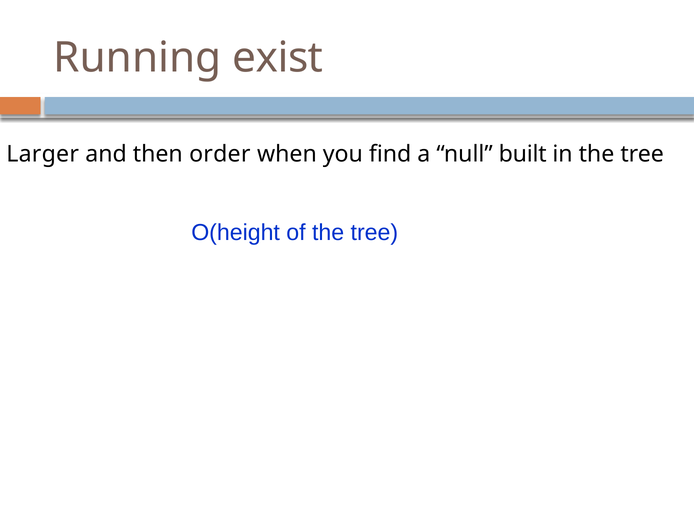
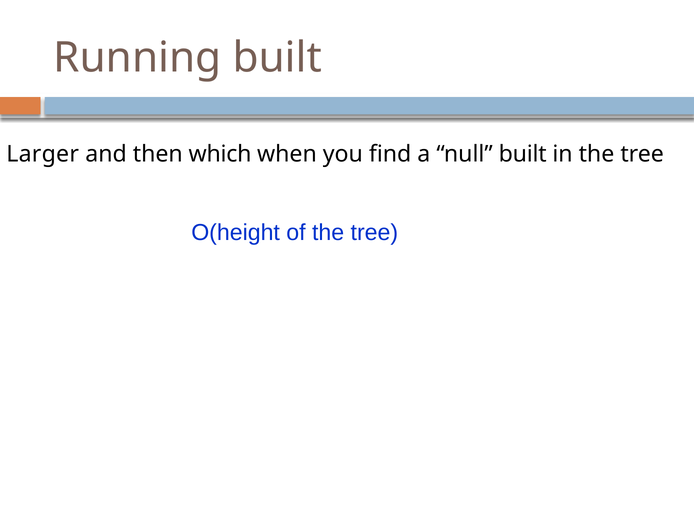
Running exist: exist -> built
order: order -> which
